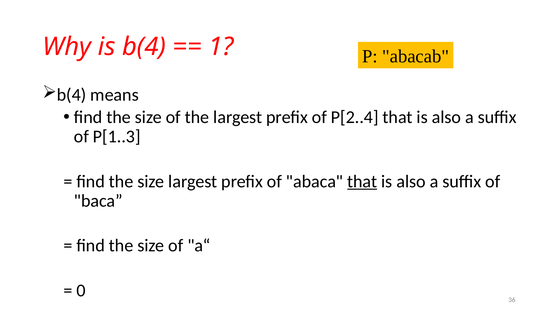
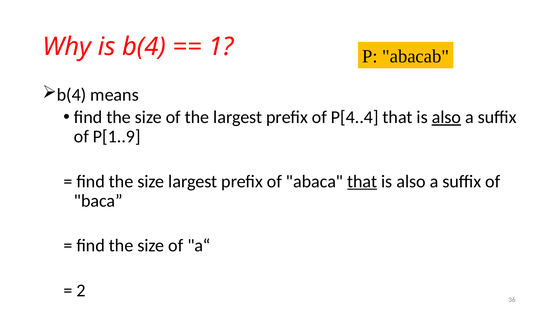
P[2..4: P[2..4 -> P[4..4
also at (446, 117) underline: none -> present
P[1..3: P[1..3 -> P[1..9
0: 0 -> 2
